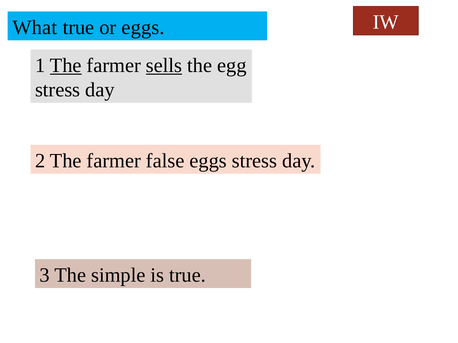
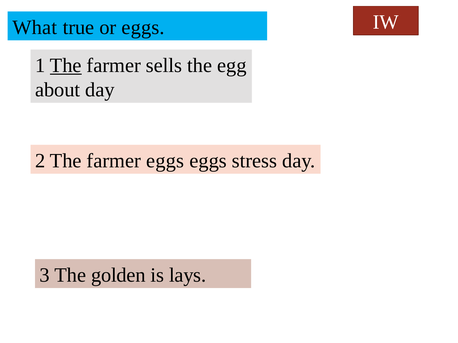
sells underline: present -> none
stress at (58, 90): stress -> about
farmer false: false -> eggs
simple: simple -> golden
is true: true -> lays
